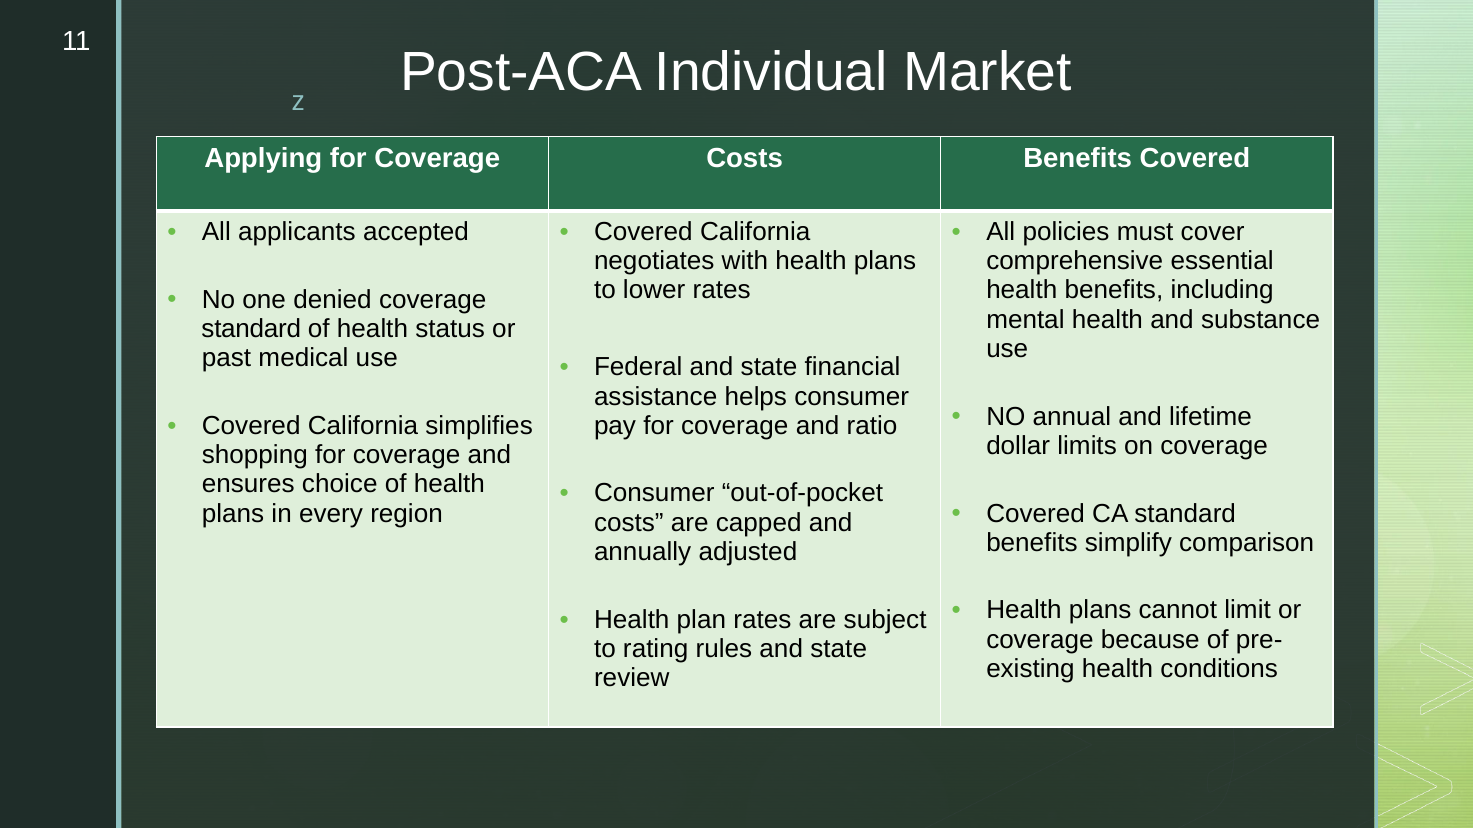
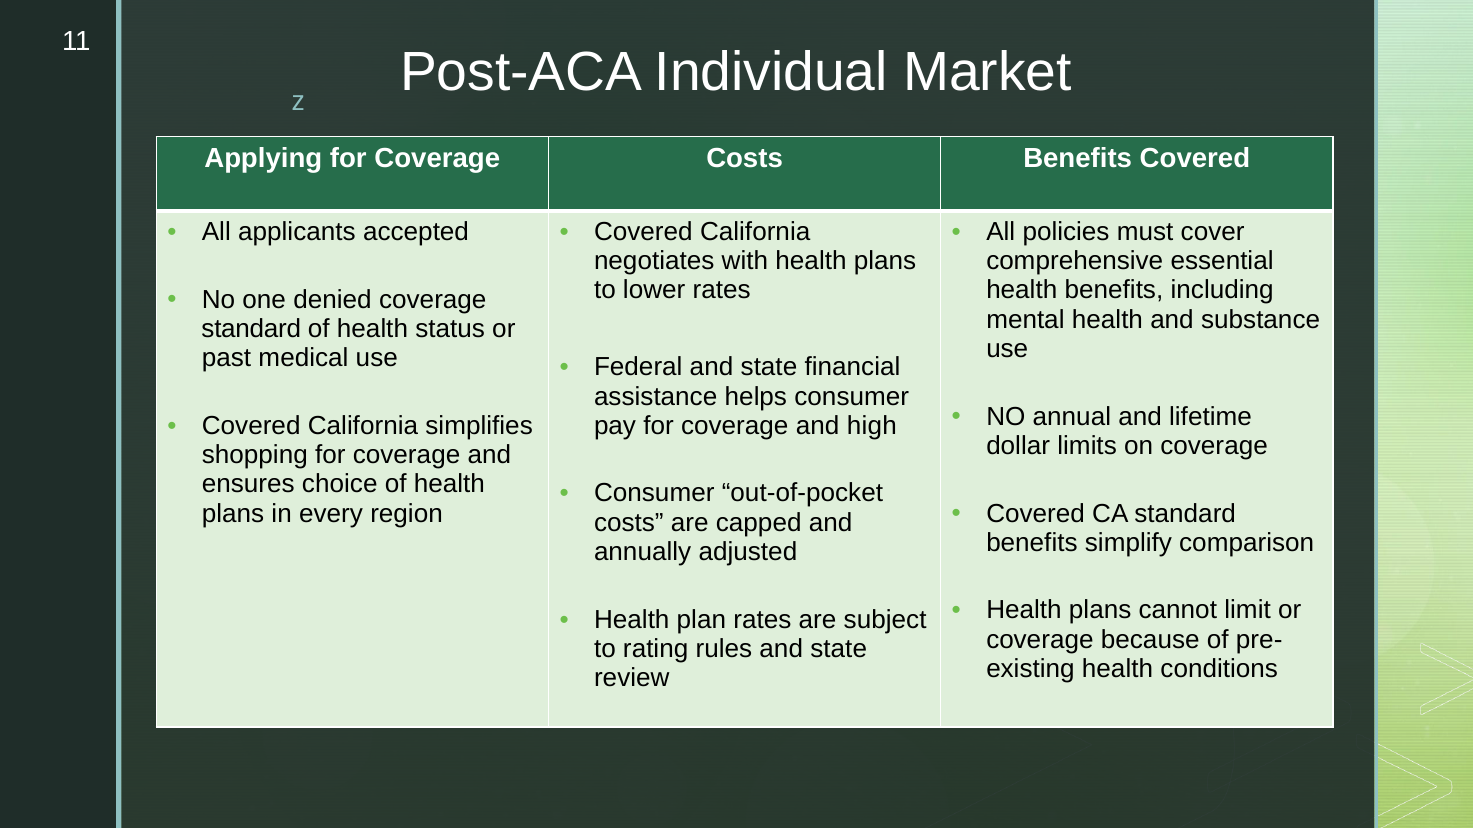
ratio: ratio -> high
